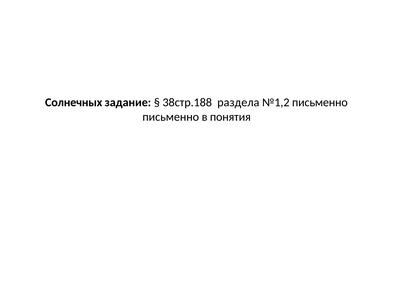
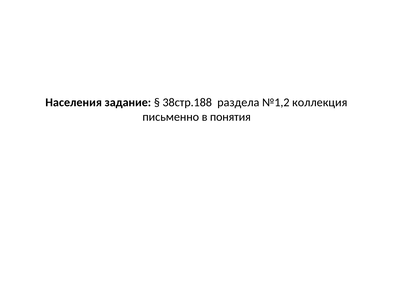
Солнечных: Солнечных -> Населения
№1,2 письменно: письменно -> коллекция
